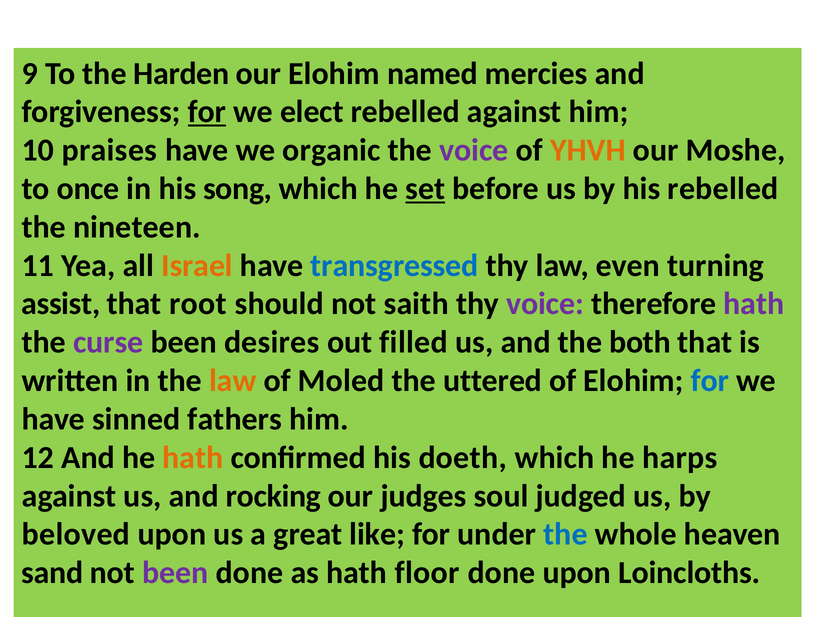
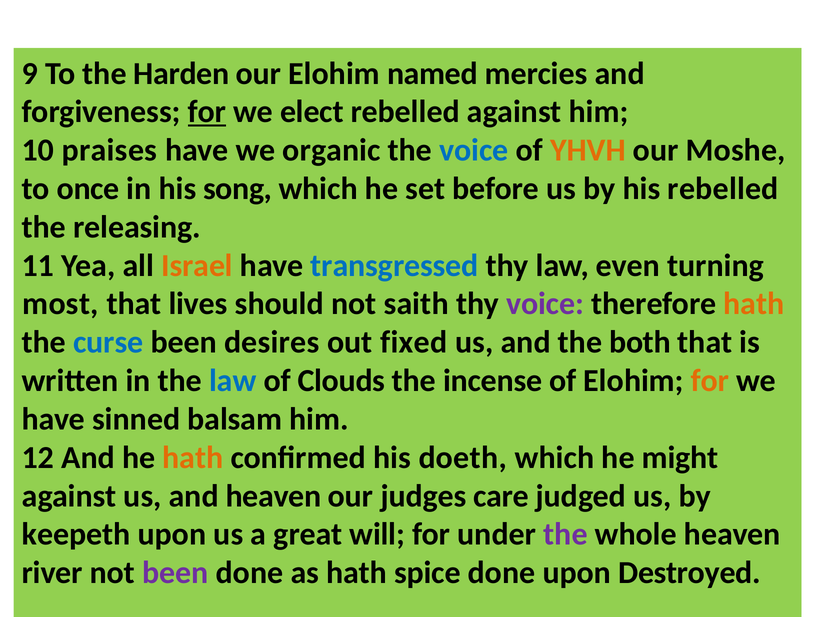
voice at (474, 150) colour: purple -> blue
set underline: present -> none
nineteen: nineteen -> releasing
assist: assist -> most
root: root -> lives
hath at (754, 304) colour: purple -> orange
curse colour: purple -> blue
filled: filled -> fixed
law at (233, 380) colour: orange -> blue
Moled: Moled -> Clouds
uttered: uttered -> incense
for at (710, 380) colour: blue -> orange
fathers: fathers -> balsam
harps: harps -> might
and rocking: rocking -> heaven
soul: soul -> care
beloved: beloved -> keepeth
like: like -> will
the at (566, 534) colour: blue -> purple
sand: sand -> river
floor: floor -> spice
Loincloths: Loincloths -> Destroyed
